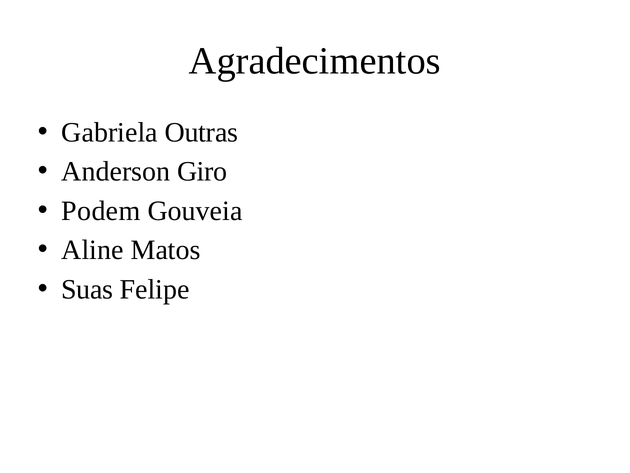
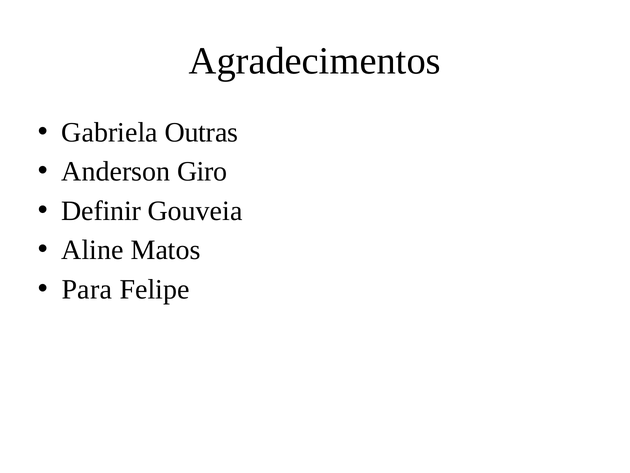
Podem: Podem -> Definir
Suas: Suas -> Para
